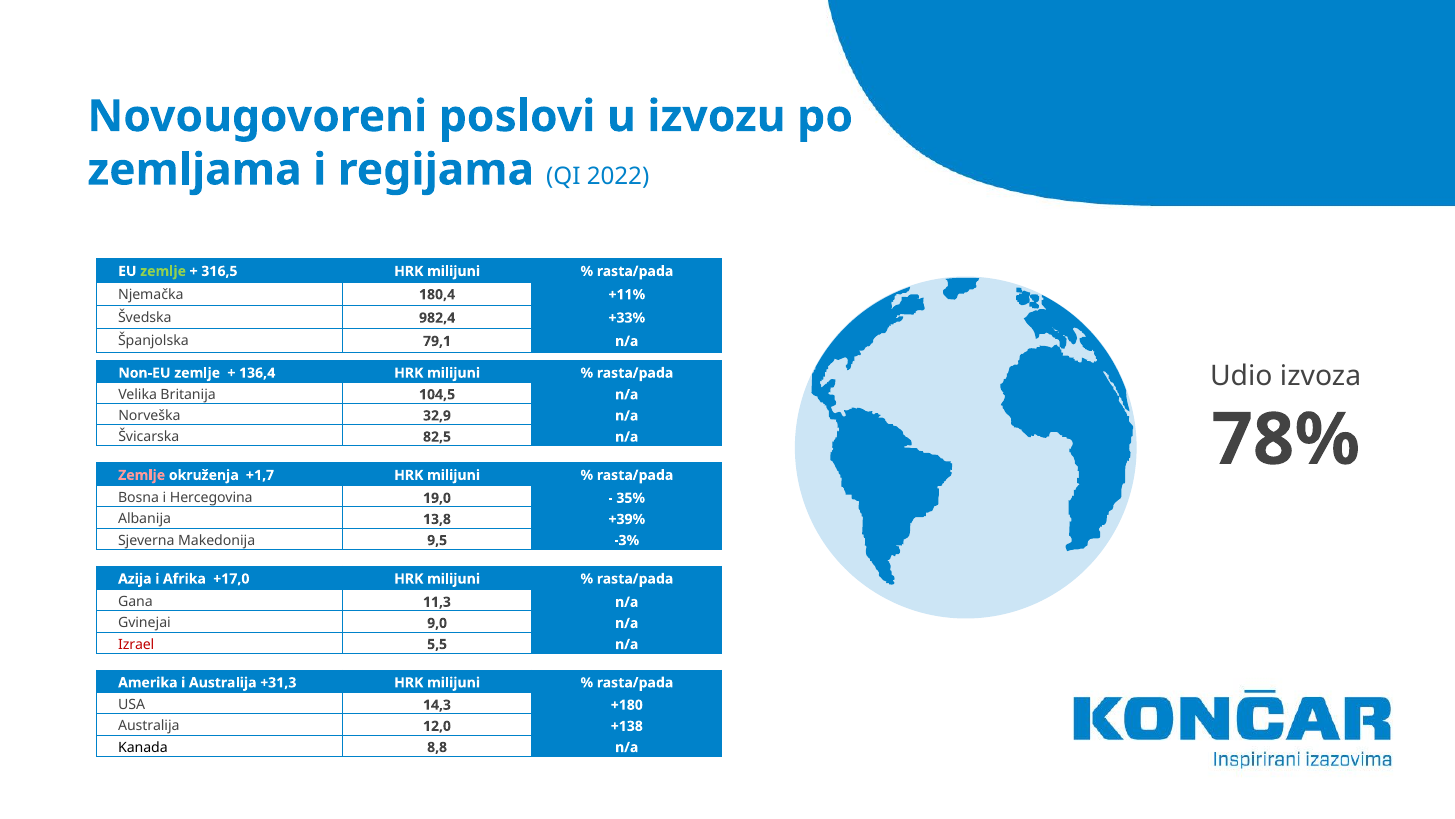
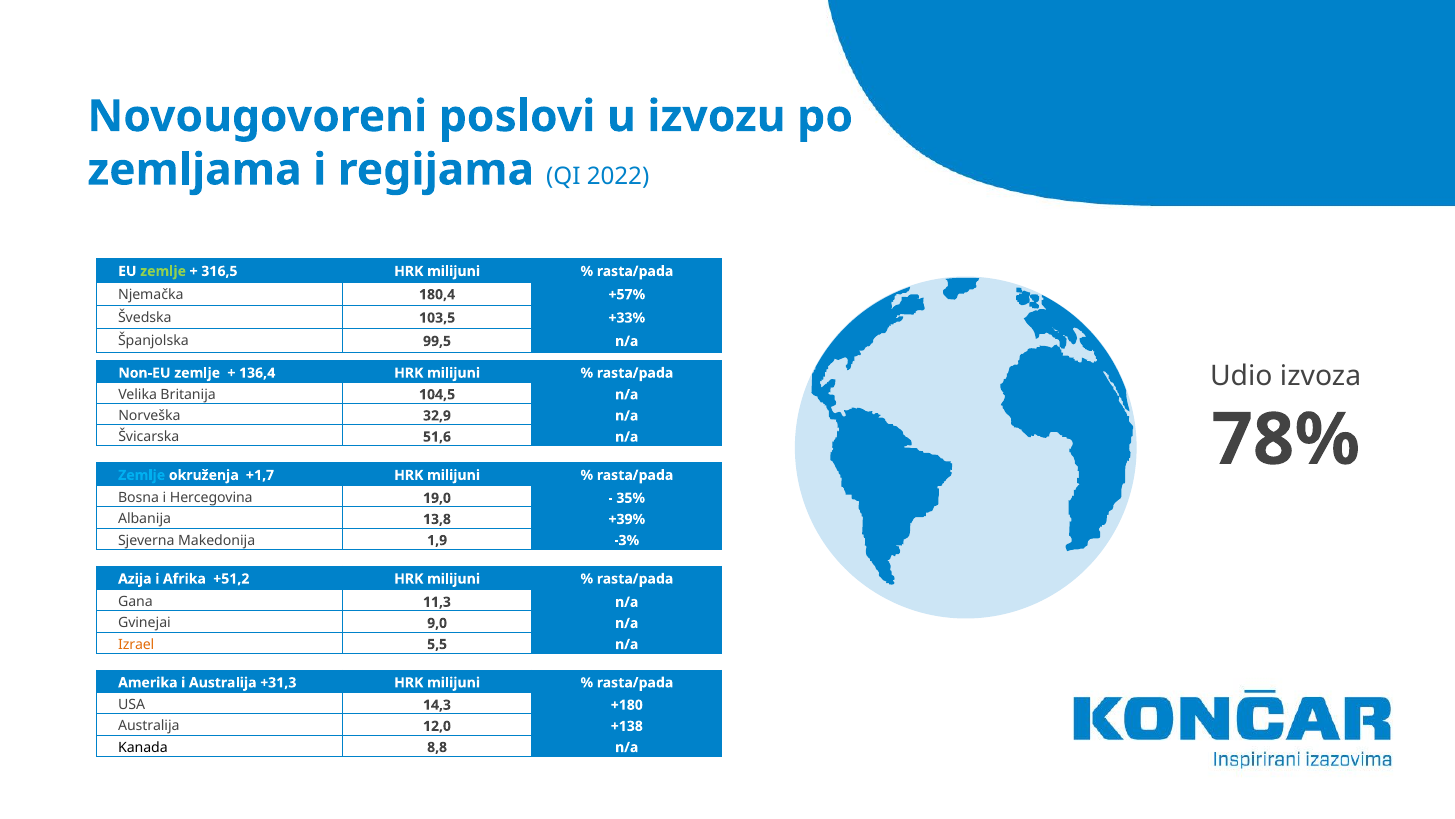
+11%: +11% -> +57%
982,4: 982,4 -> 103,5
79,1: 79,1 -> 99,5
82,5: 82,5 -> 51,6
Zemlje at (142, 475) colour: pink -> light blue
9,5: 9,5 -> 1,9
+17,0: +17,0 -> +51,2
Izrael colour: red -> orange
